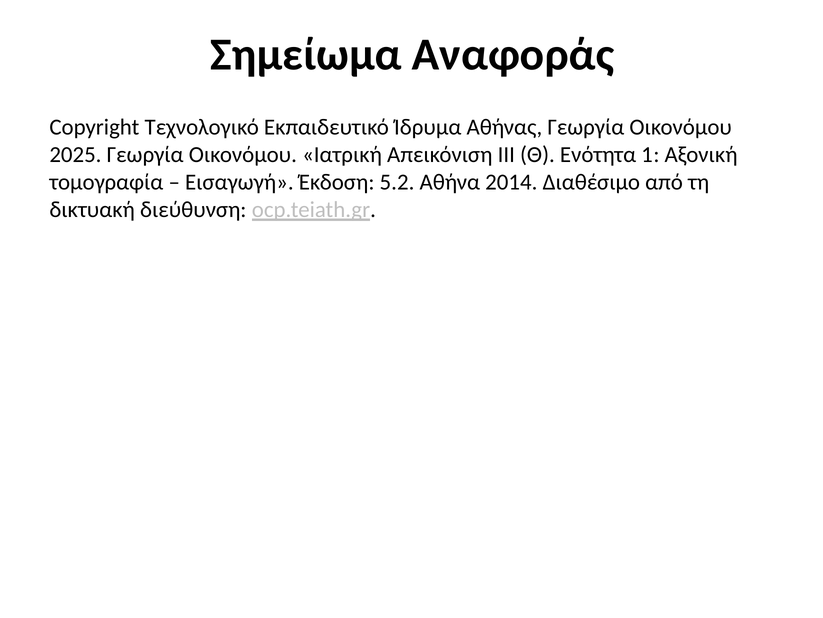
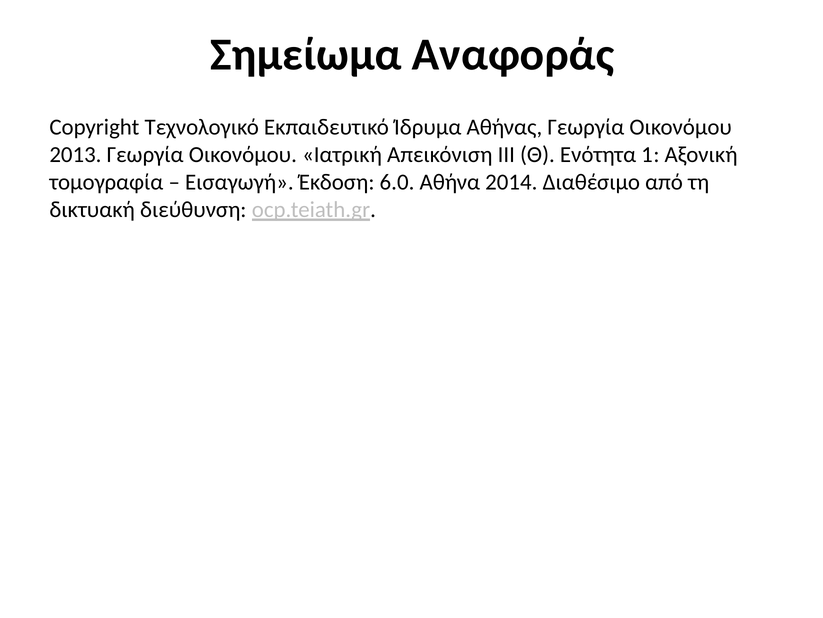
2025: 2025 -> 2013
5.2: 5.2 -> 6.0
